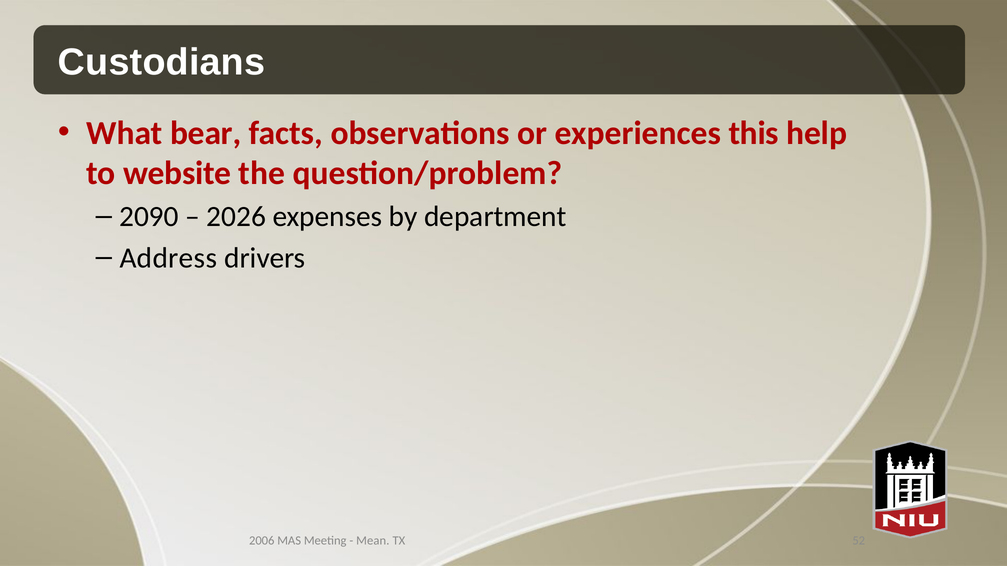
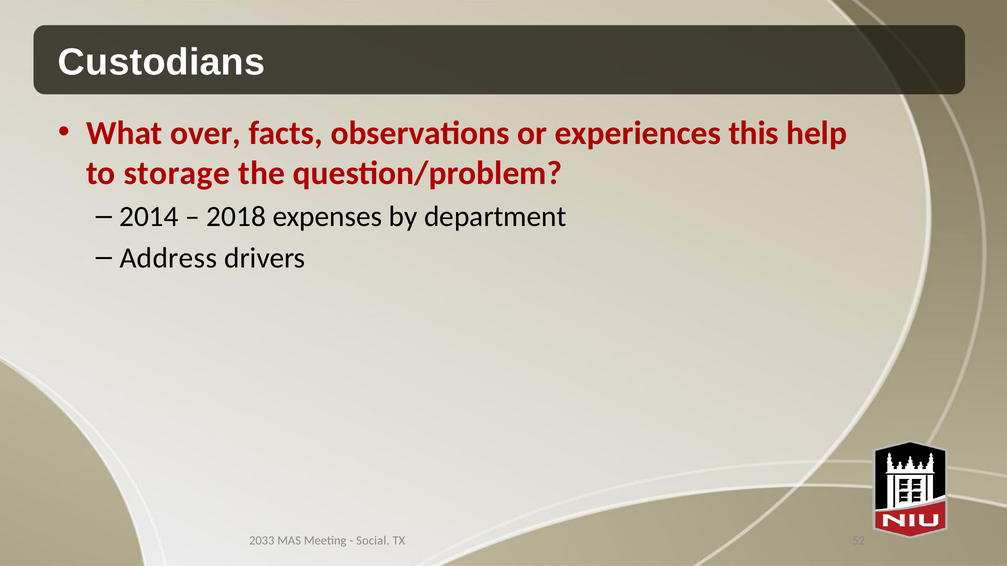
bear: bear -> over
website: website -> storage
2090: 2090 -> 2014
2026: 2026 -> 2018
2006: 2006 -> 2033
Mean: Mean -> Social
